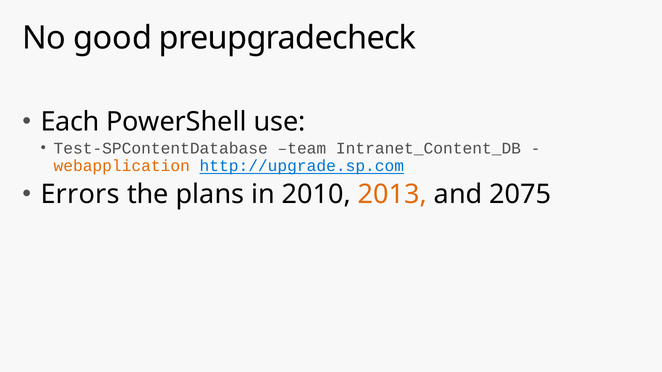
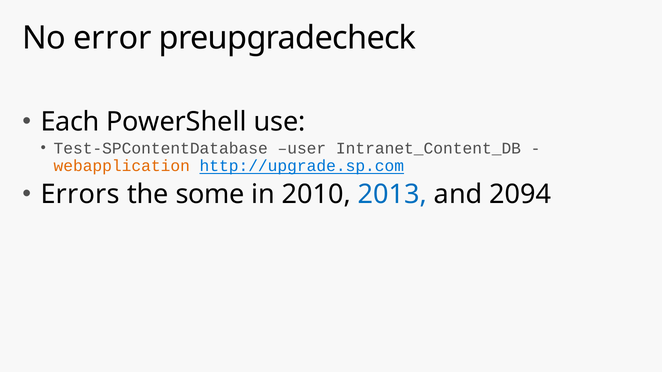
good: good -> error
team: team -> user
plans: plans -> some
2013 colour: orange -> blue
2075: 2075 -> 2094
